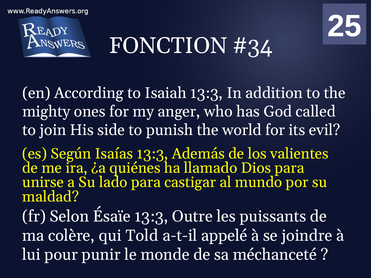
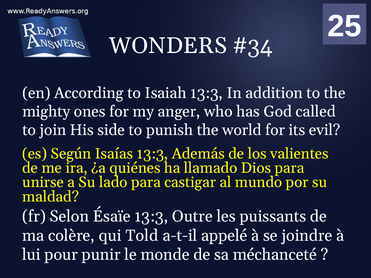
FONCTION: FONCTION -> WONDERS
